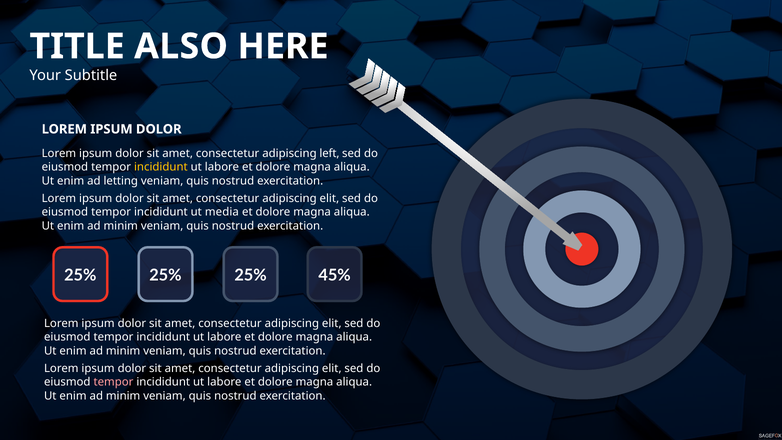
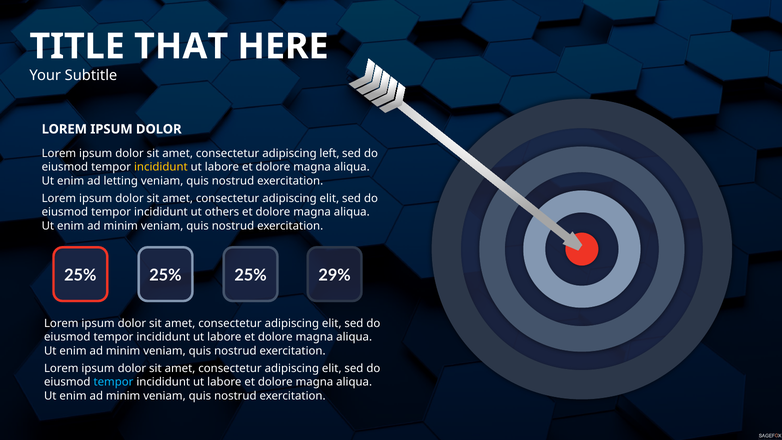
ALSO: ALSO -> THAT
media: media -> others
45%: 45% -> 29%
tempor at (113, 382) colour: pink -> light blue
